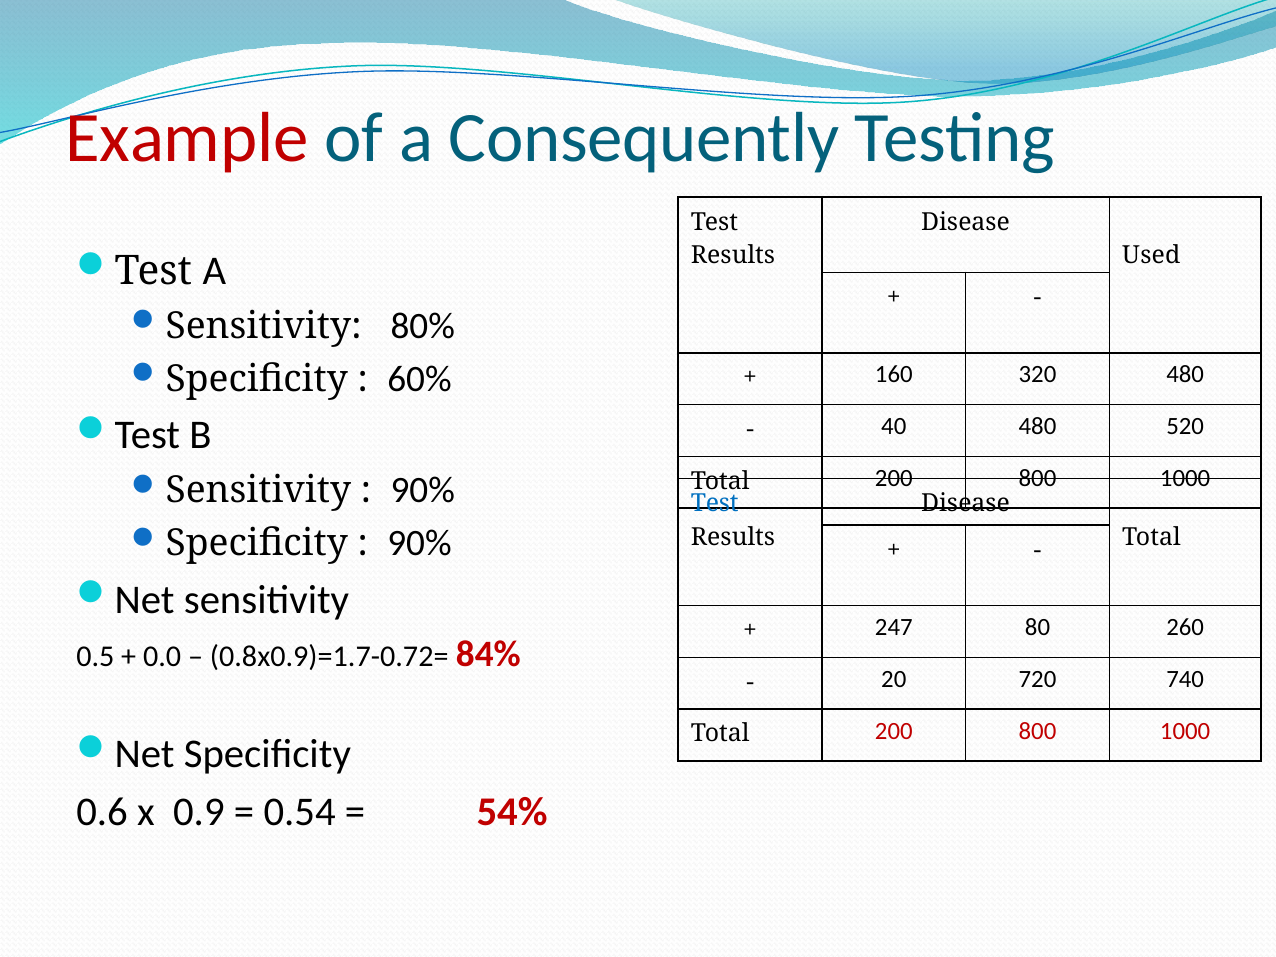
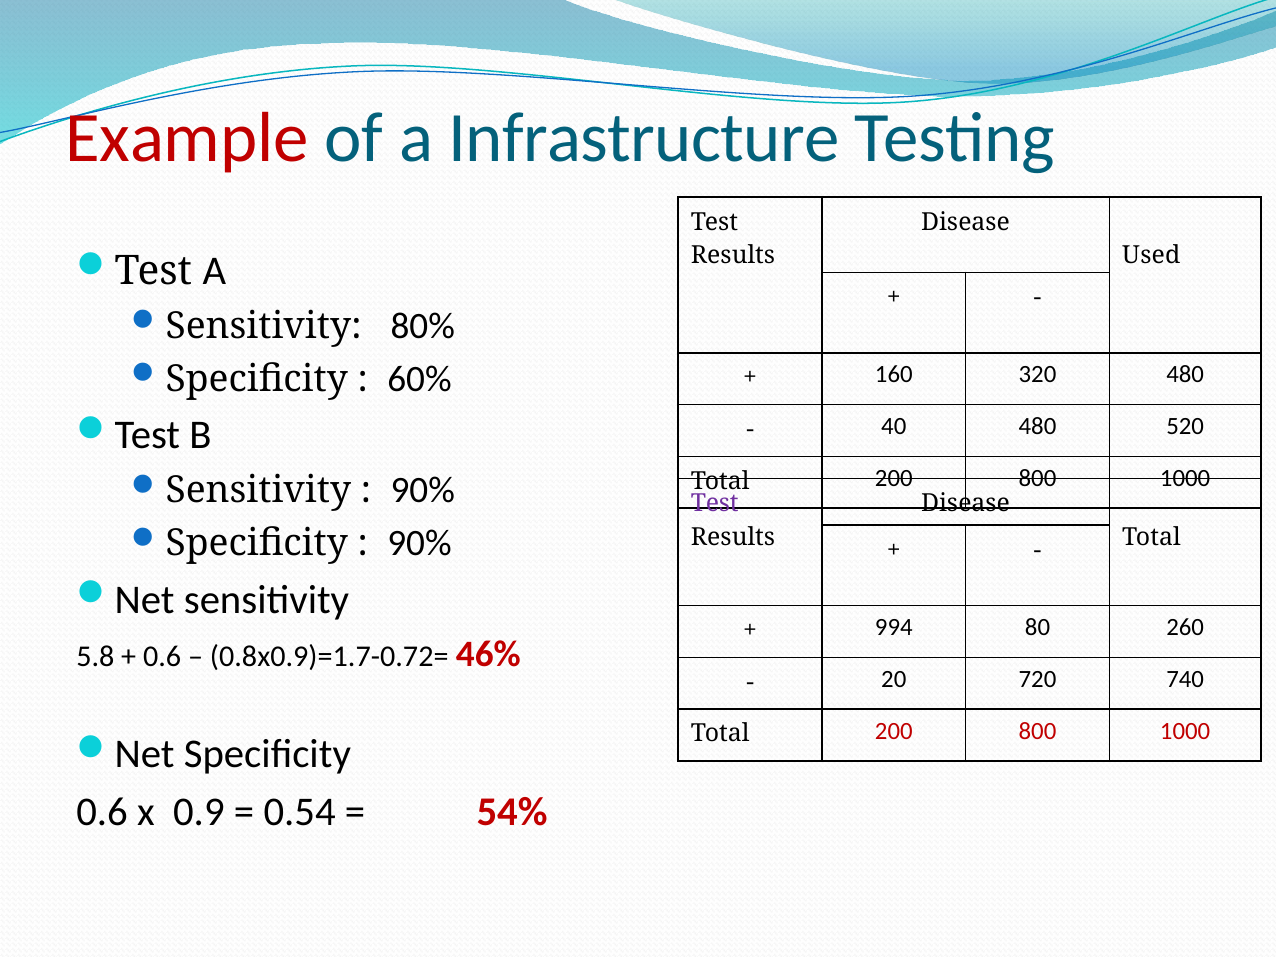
Consequently: Consequently -> Infrastructure
Test at (715, 503) colour: blue -> purple
247: 247 -> 994
0.5: 0.5 -> 5.8
0.0 at (162, 657): 0.0 -> 0.6
84%: 84% -> 46%
